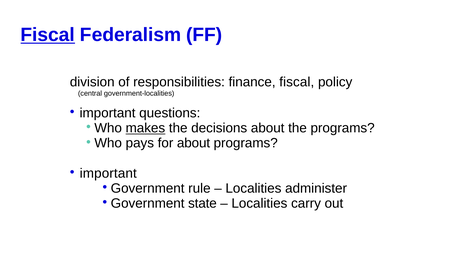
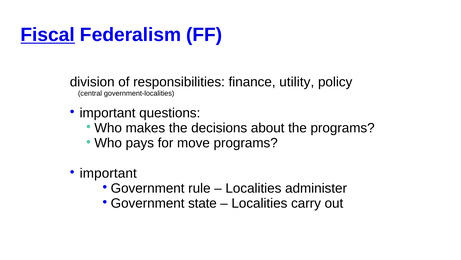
finance fiscal: fiscal -> utility
makes underline: present -> none
for about: about -> move
